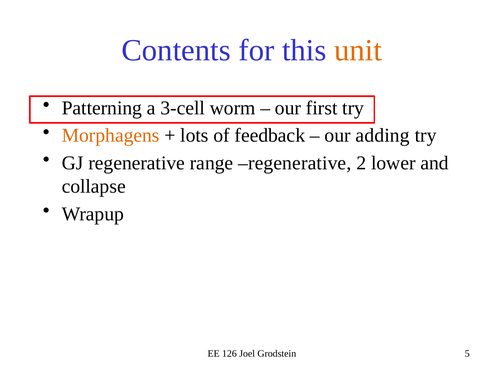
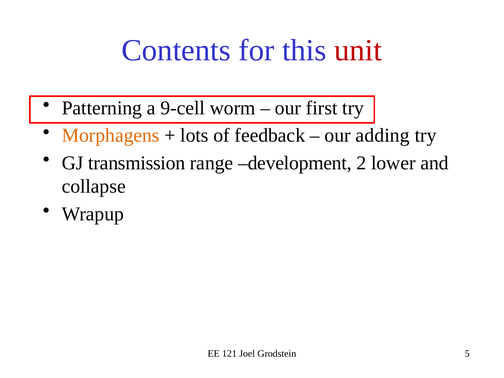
unit colour: orange -> red
3-cell: 3-cell -> 9-cell
GJ regenerative: regenerative -> transmission
range regenerative: regenerative -> development
126: 126 -> 121
